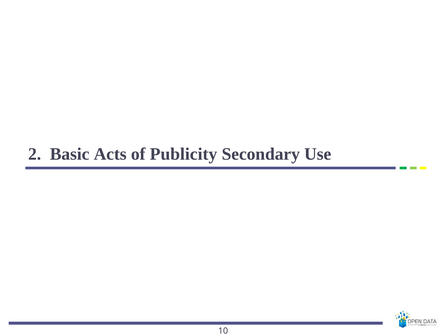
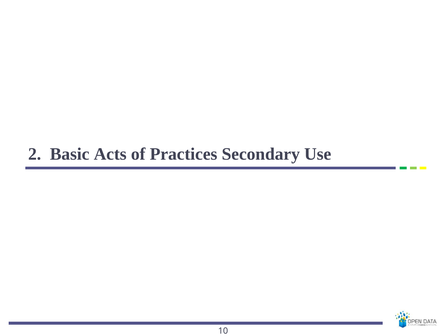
Publicity: Publicity -> Practices
